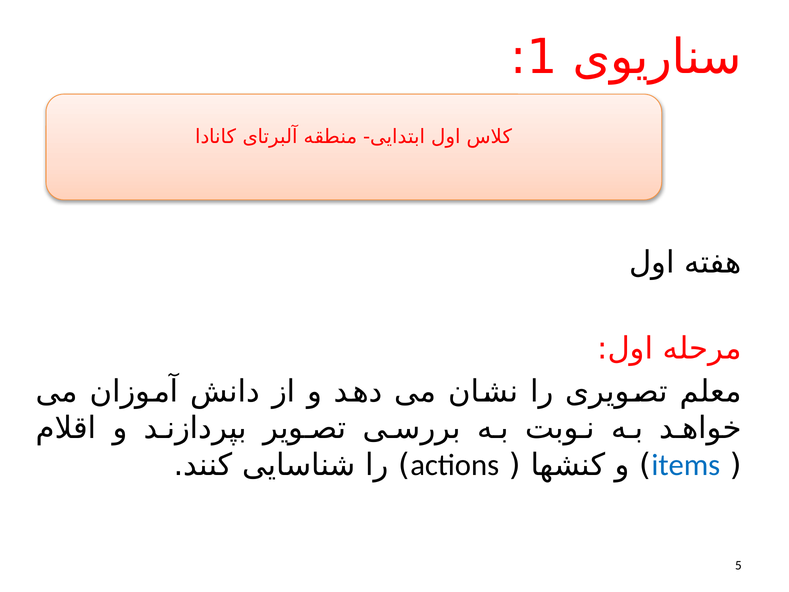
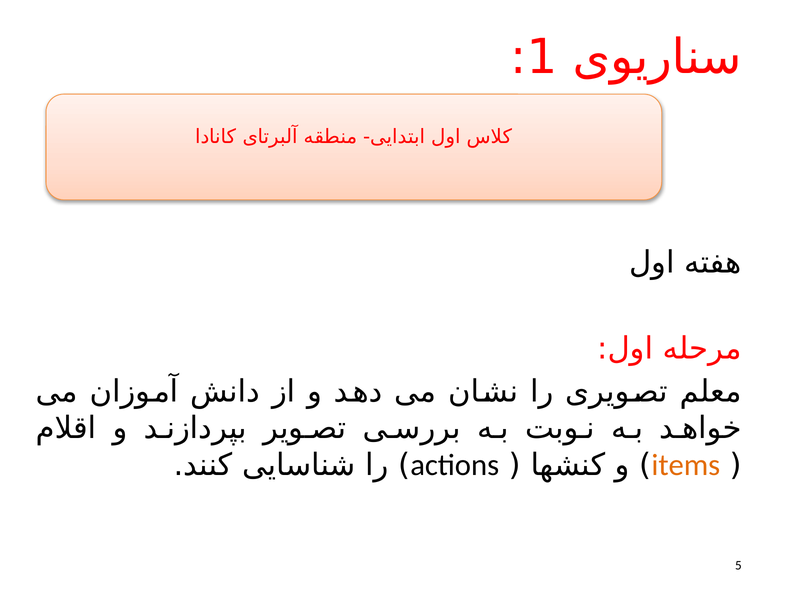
items colour: blue -> orange
